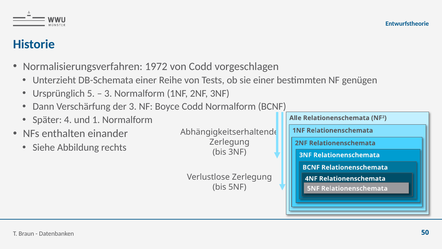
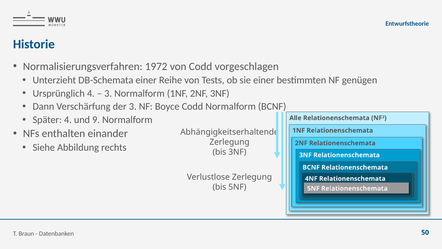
Ursprünglich 5: 5 -> 4
1: 1 -> 9
